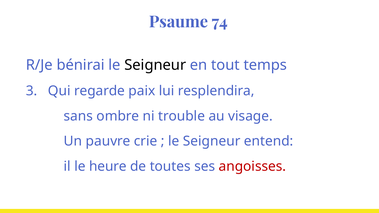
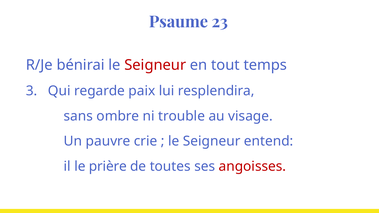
74: 74 -> 23
Seigneur at (155, 65) colour: black -> red
heure: heure -> prière
